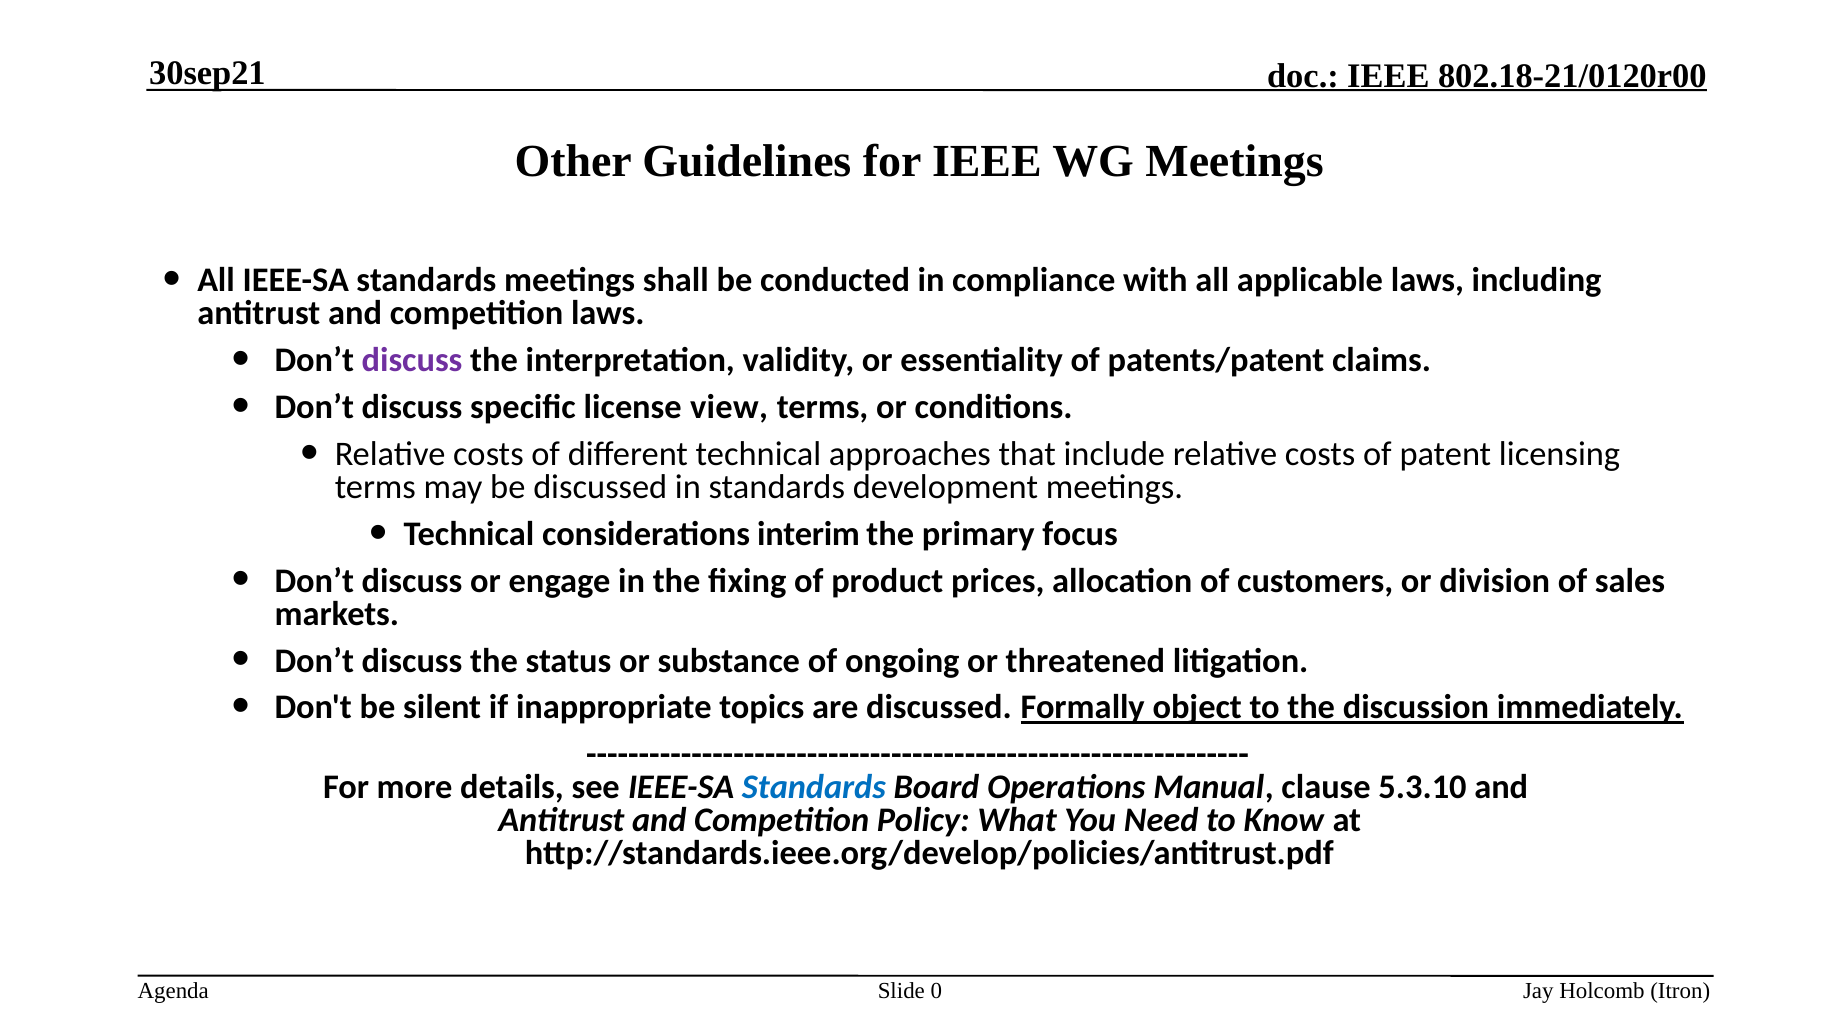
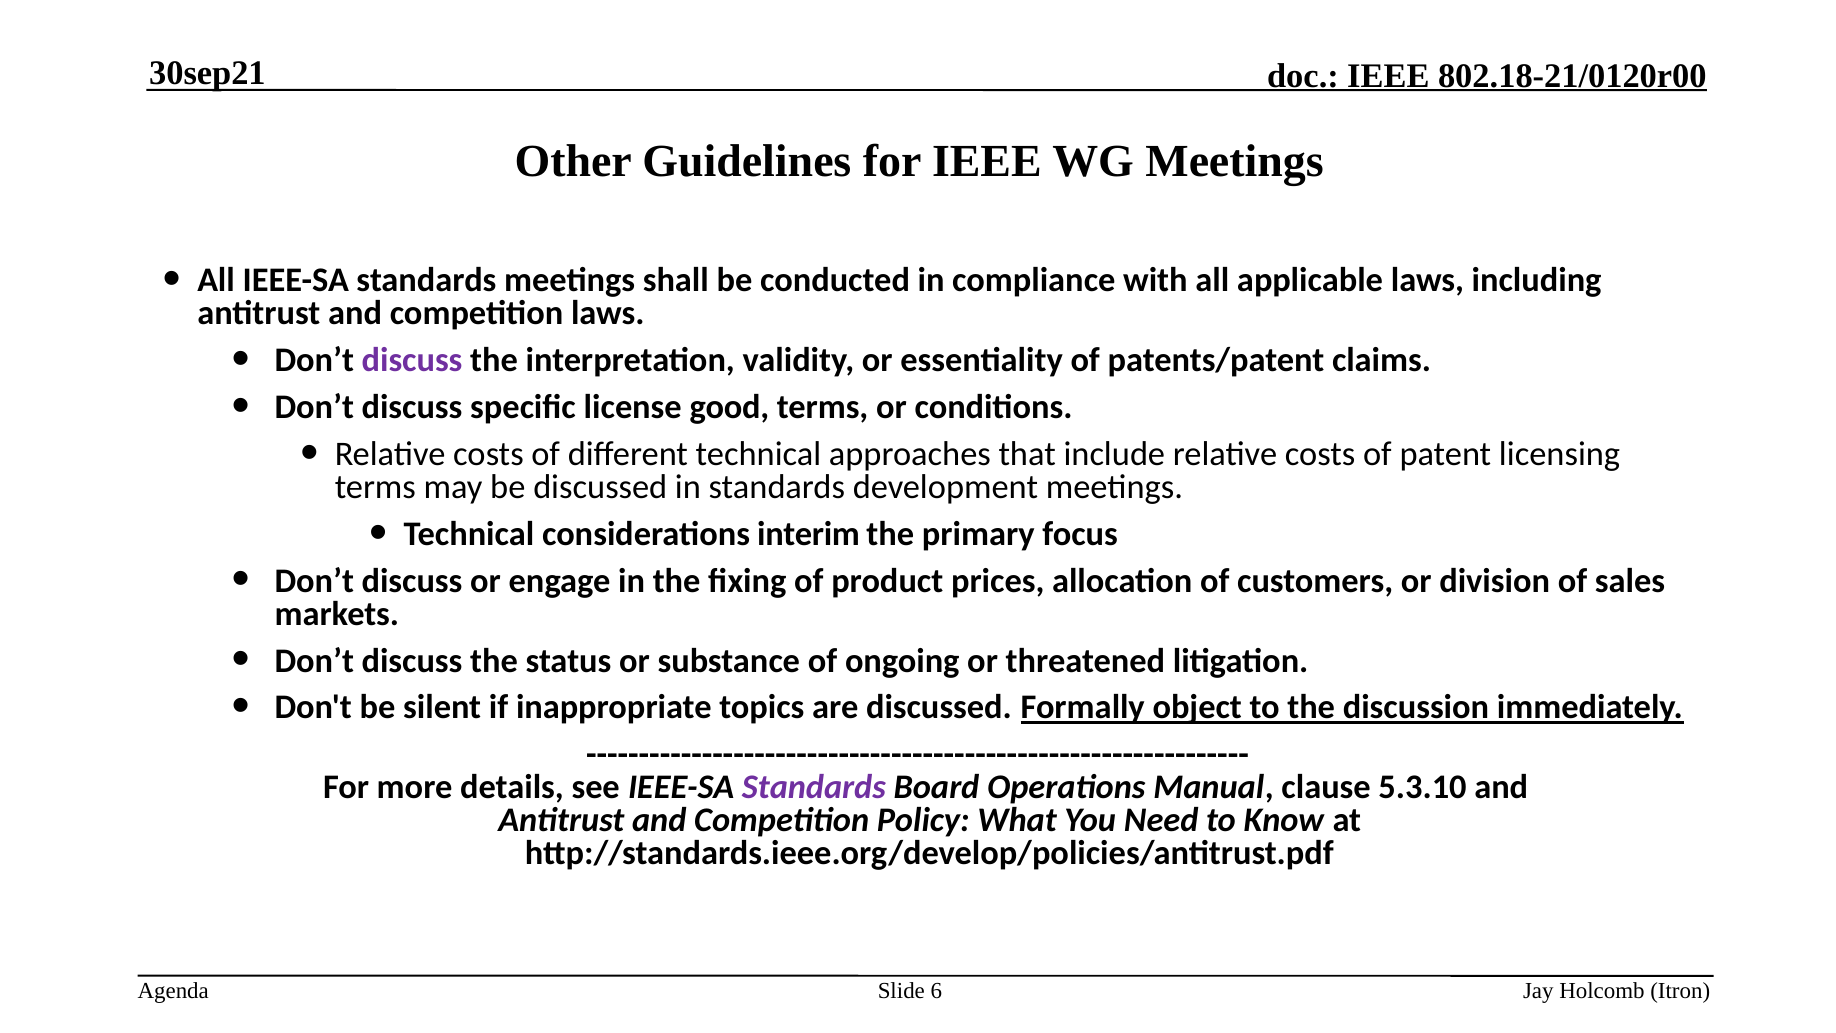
view: view -> good
Standards at (814, 787) colour: blue -> purple
0: 0 -> 6
